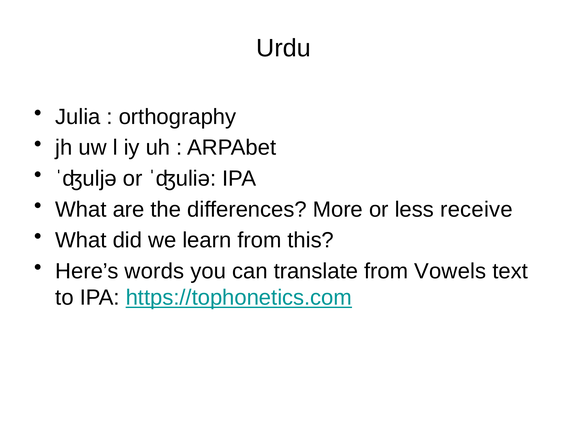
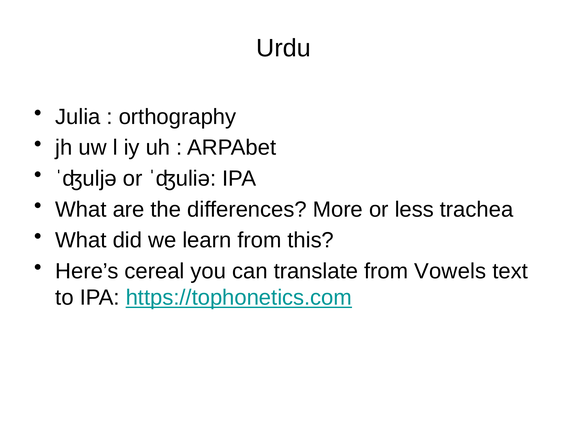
receive: receive -> trachea
words: words -> cereal
